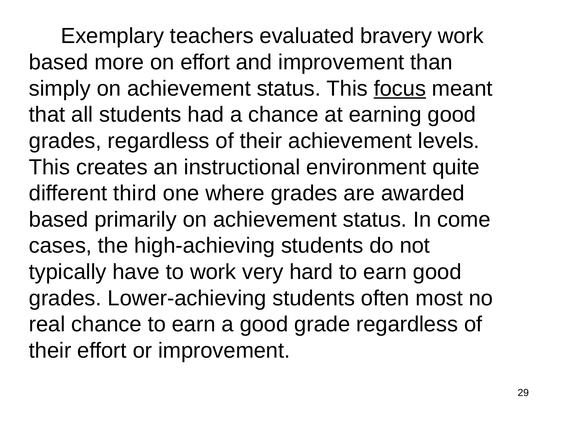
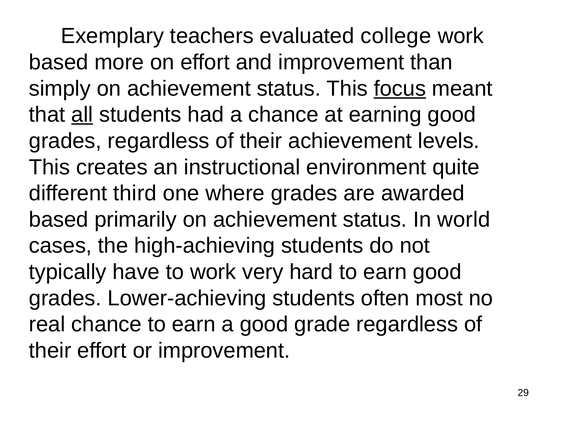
bravery: bravery -> college
all underline: none -> present
come: come -> world
